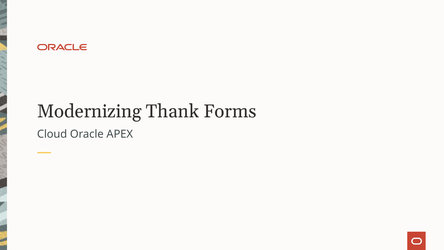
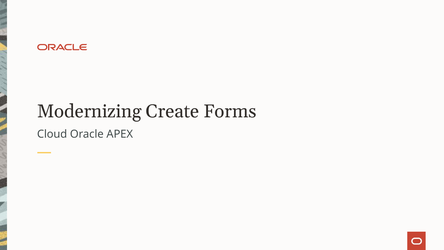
Thank: Thank -> Create
